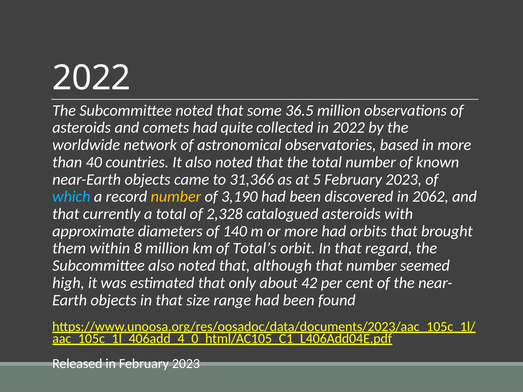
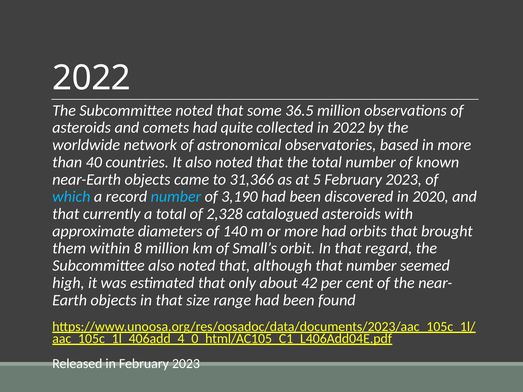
number at (176, 197) colour: yellow -> light blue
2062: 2062 -> 2020
Total’s: Total’s -> Small’s
